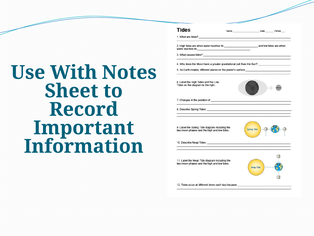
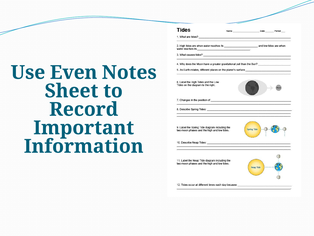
With: With -> Even
